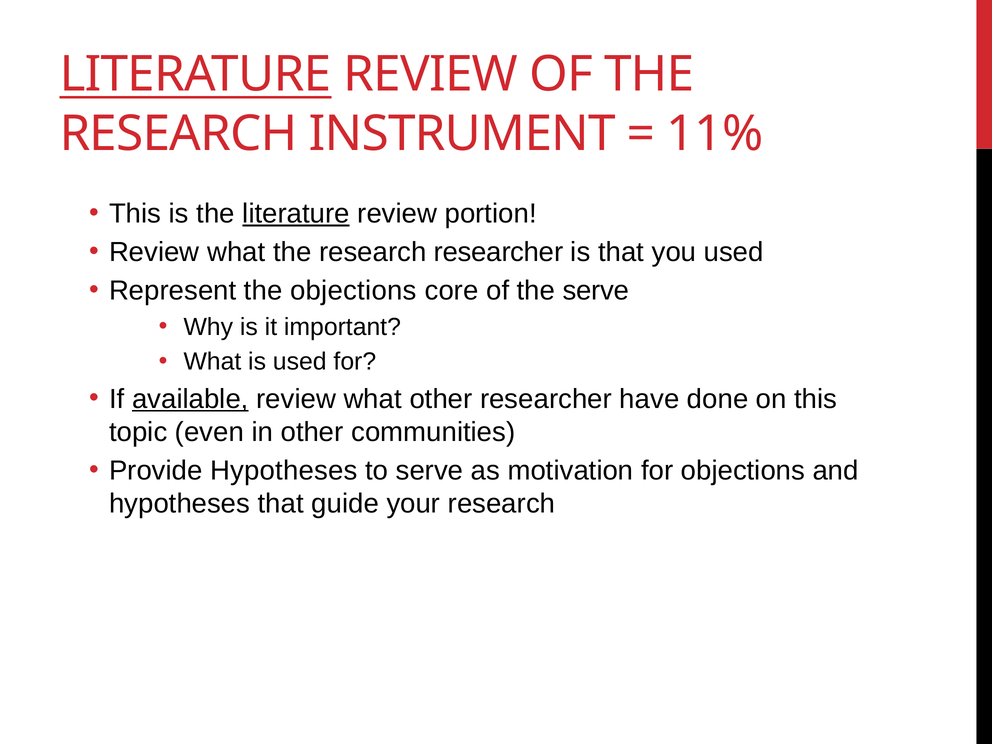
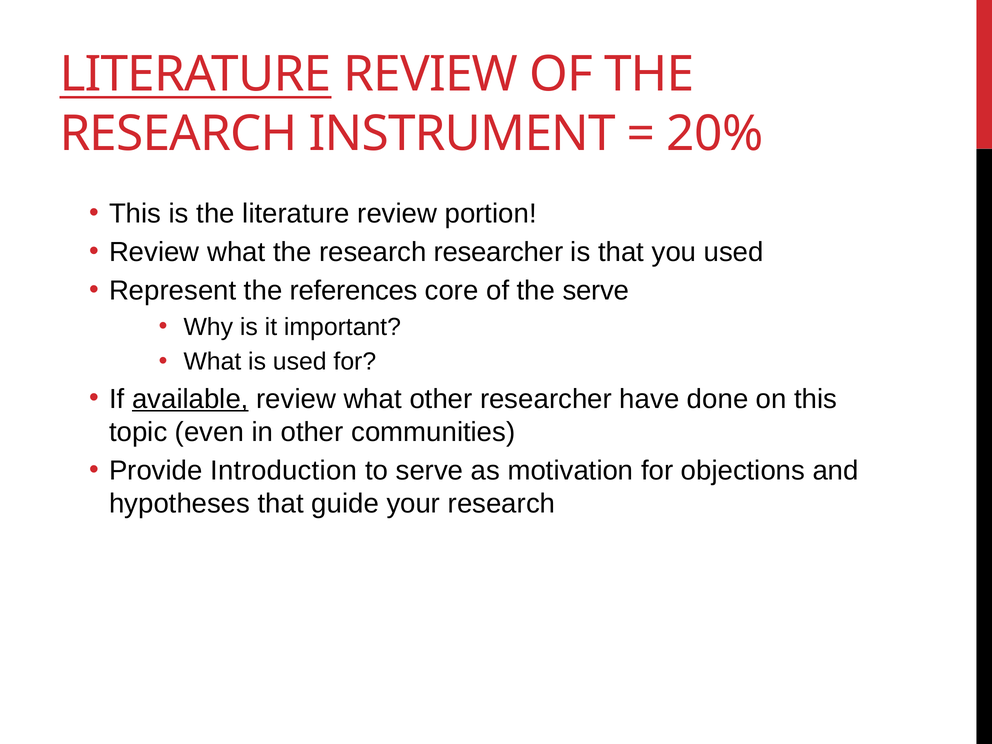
11%: 11% -> 20%
literature at (296, 214) underline: present -> none
the objections: objections -> references
Provide Hypotheses: Hypotheses -> Introduction
